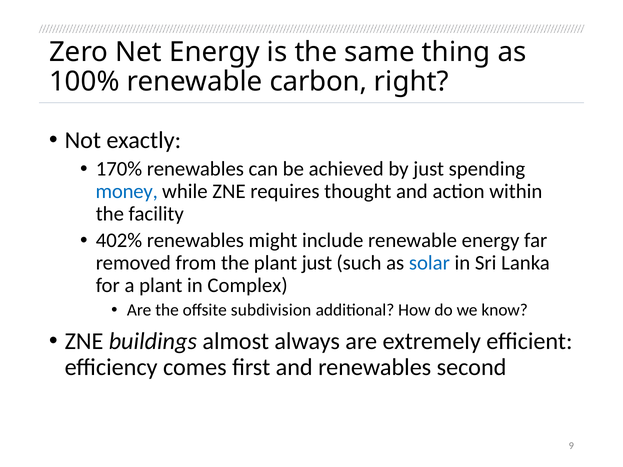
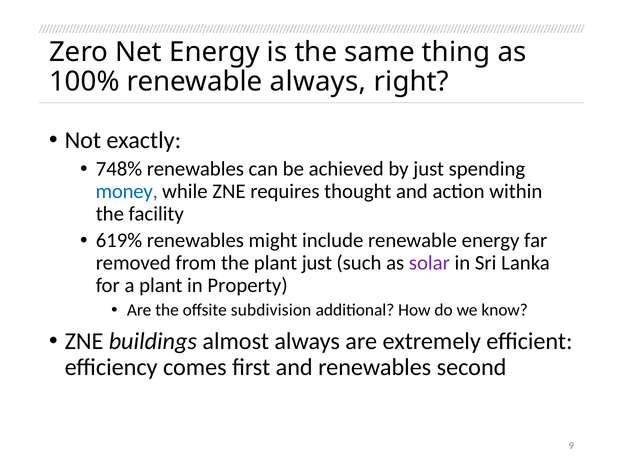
renewable carbon: carbon -> always
170%: 170% -> 748%
402%: 402% -> 619%
solar colour: blue -> purple
Complex: Complex -> Property
